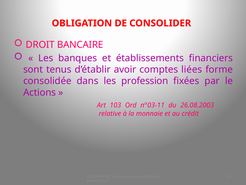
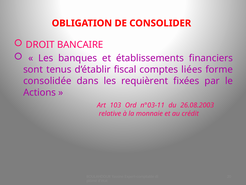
avoir: avoir -> fiscal
profession: profession -> requièrent
